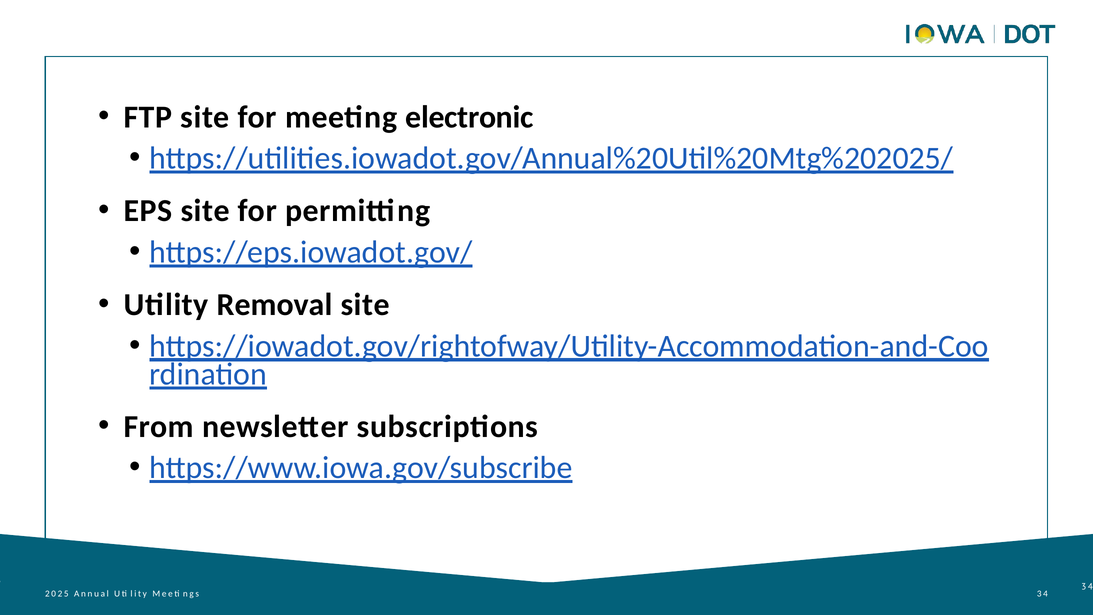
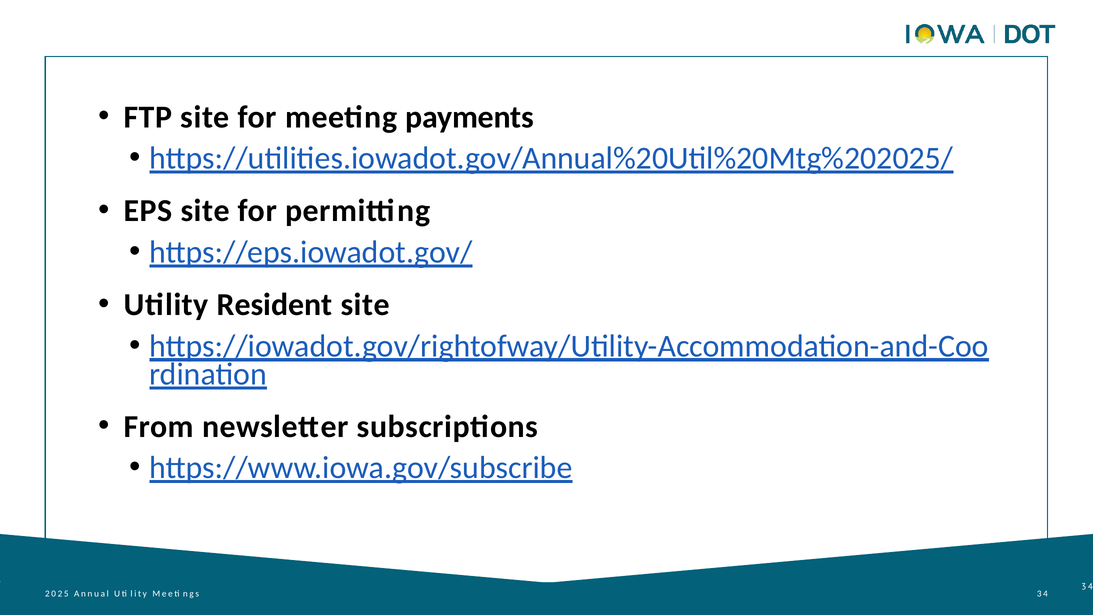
electronic: electronic -> payments
Removal: Removal -> Resident
